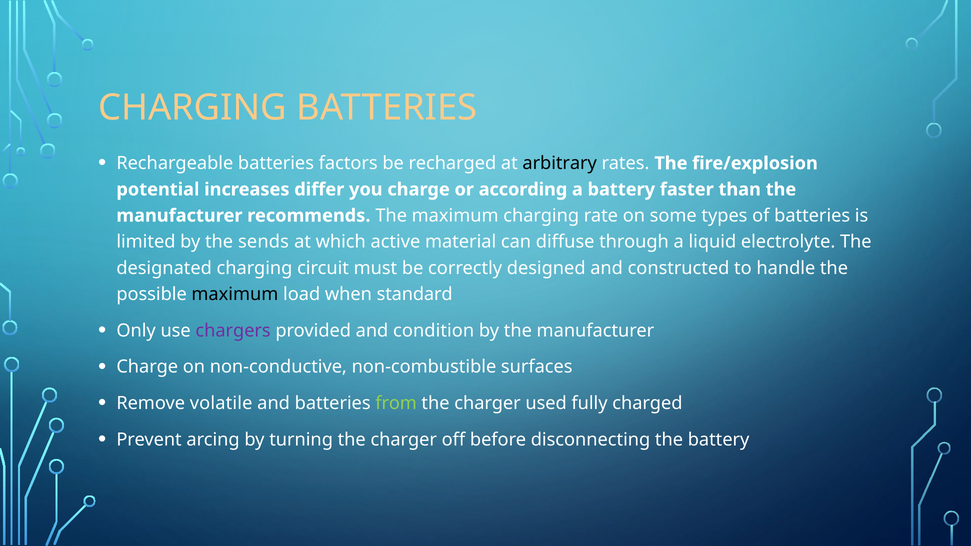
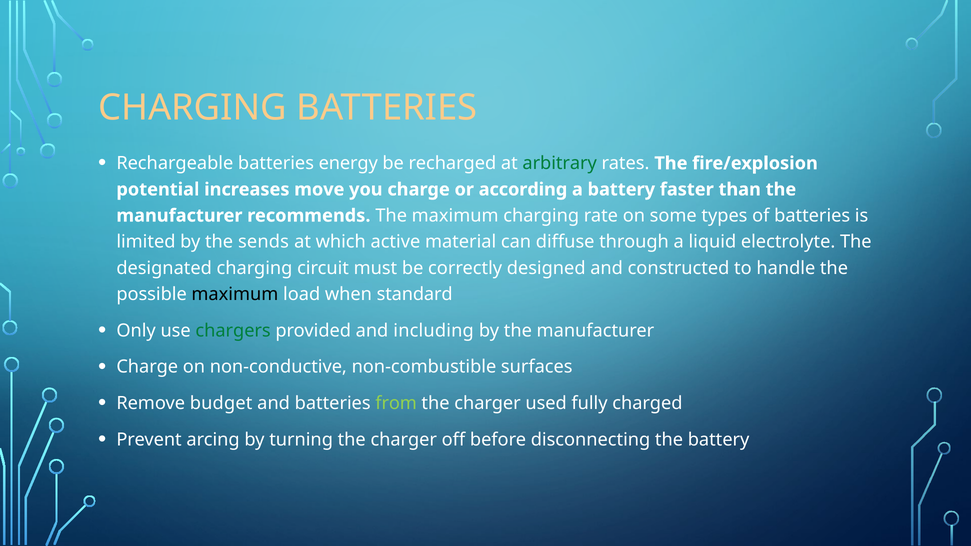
factors: factors -> energy
arbitrary colour: black -> green
differ: differ -> move
chargers colour: purple -> green
condition: condition -> including
volatile: volatile -> budget
